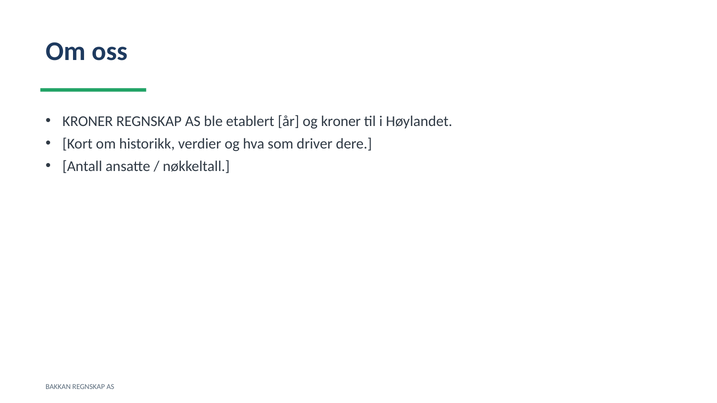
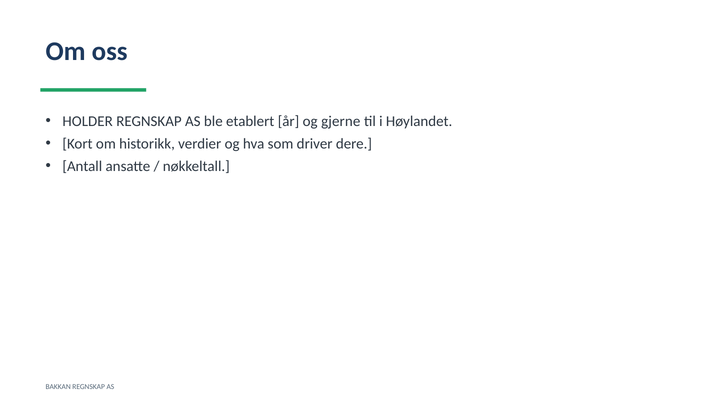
KRONER at (88, 121): KRONER -> HOLDER
og kroner: kroner -> gjerne
